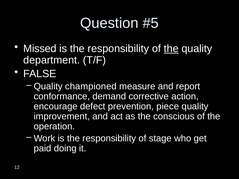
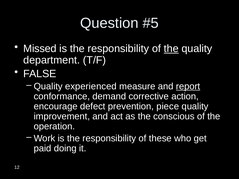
championed: championed -> experienced
report underline: none -> present
stage: stage -> these
